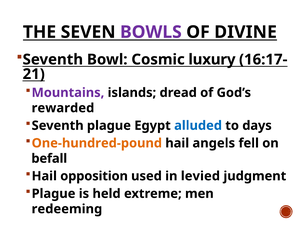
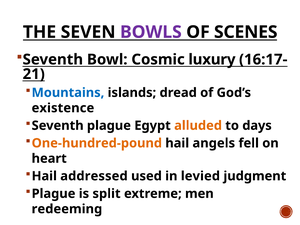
DIVINE: DIVINE -> SCENES
Mountains colour: purple -> blue
rewarded: rewarded -> existence
alluded colour: blue -> orange
befall: befall -> heart
opposition: opposition -> addressed
held: held -> split
